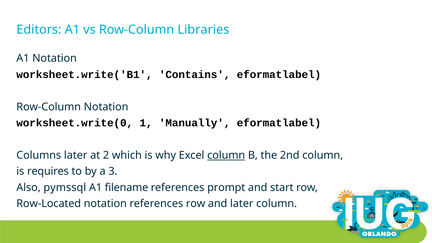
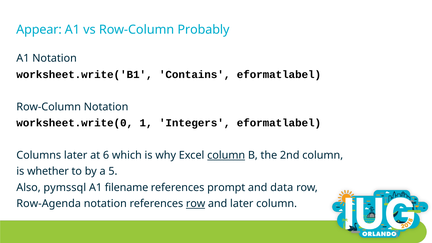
Editors: Editors -> Appear
Libraries: Libraries -> Probably
Manually: Manually -> Integers
2: 2 -> 6
requires: requires -> whether
3: 3 -> 5
start: start -> data
Row-Located: Row-Located -> Row-Agenda
row at (196, 204) underline: none -> present
